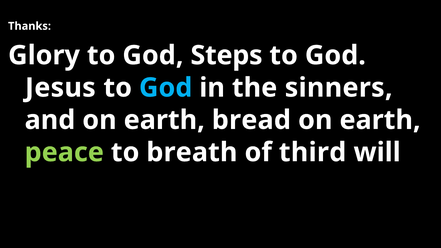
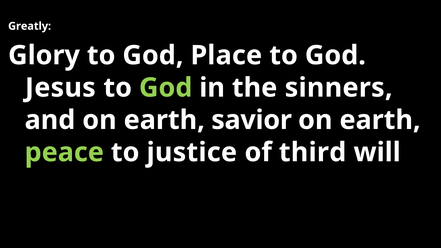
Thanks: Thanks -> Greatly
Steps: Steps -> Place
God at (166, 88) colour: light blue -> light green
bread: bread -> savior
breath: breath -> justice
